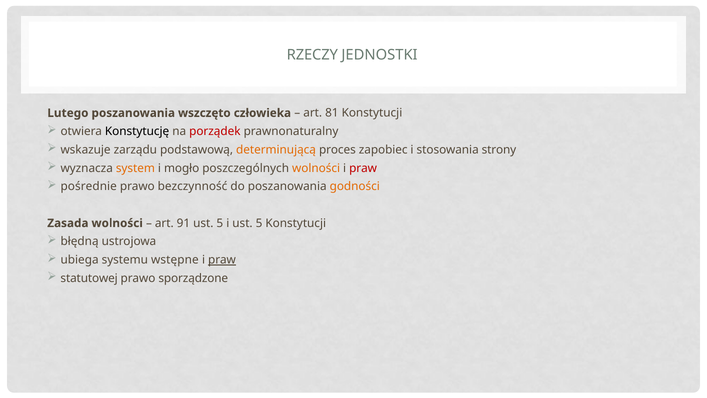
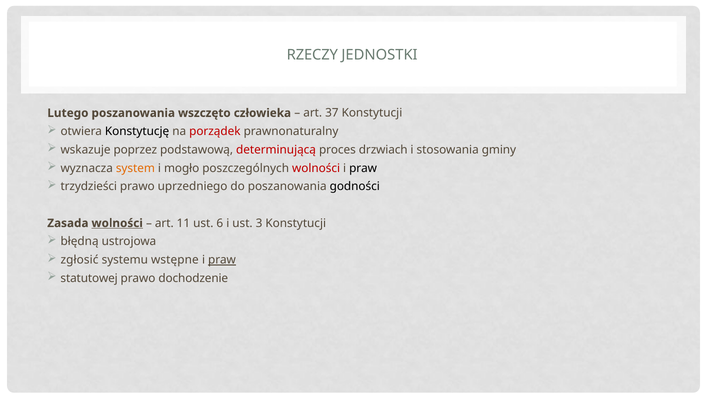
81: 81 -> 37
zarządu: zarządu -> poprzez
determinującą colour: orange -> red
zapobiec: zapobiec -> drzwiach
strony: strony -> gminy
wolności at (316, 168) colour: orange -> red
praw at (363, 168) colour: red -> black
pośrednie: pośrednie -> trzydzieści
bezczynność: bezczynność -> uprzedniego
godności colour: orange -> black
wolności at (117, 223) underline: none -> present
91: 91 -> 11
5 at (220, 223): 5 -> 6
i ust 5: 5 -> 3
ubiega: ubiega -> zgłosić
sporządzone: sporządzone -> dochodzenie
